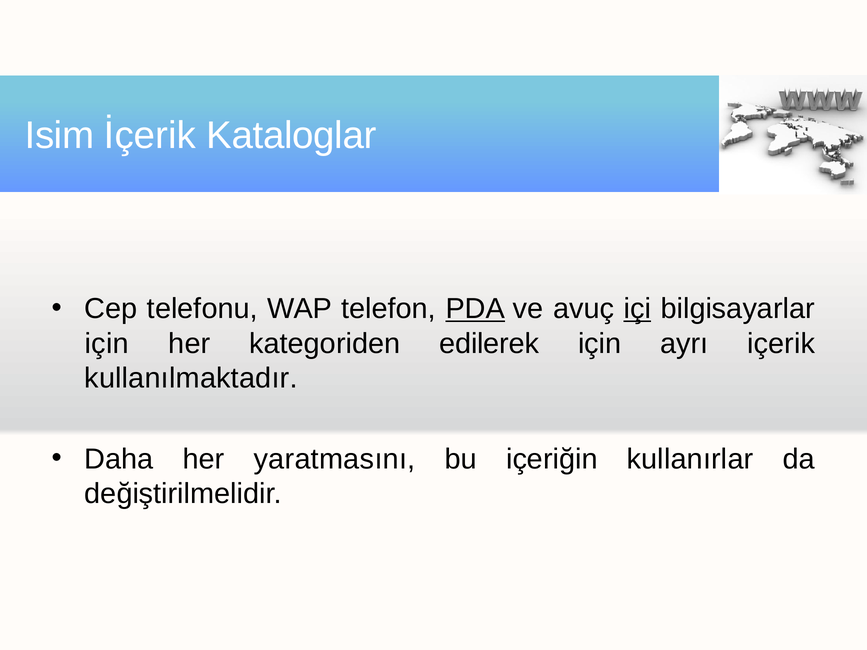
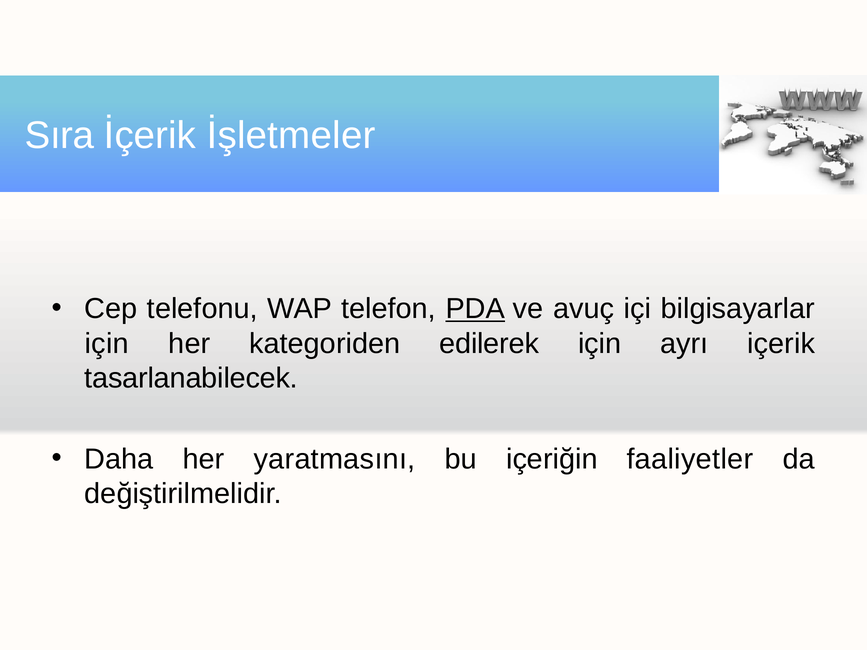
Isim: Isim -> Sıra
Kataloglar: Kataloglar -> İşletmeler
içi underline: present -> none
kullanılmaktadır: kullanılmaktadır -> tasarlanabilecek
kullanırlar: kullanırlar -> faaliyetler
